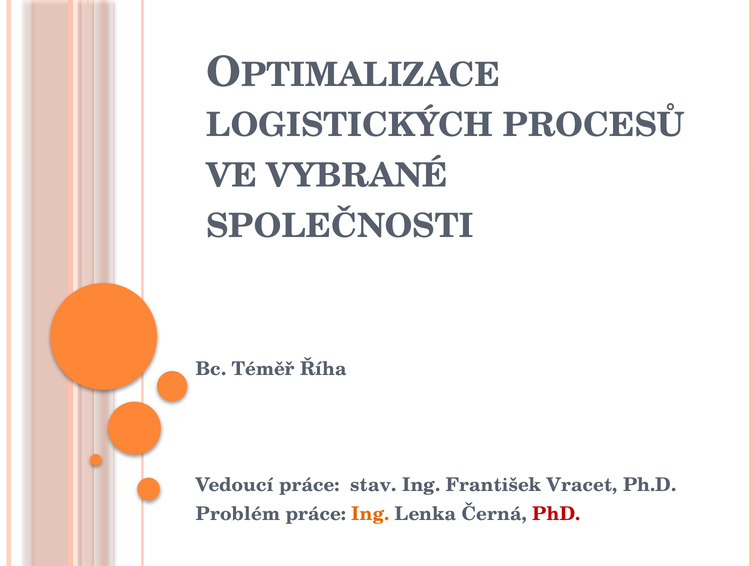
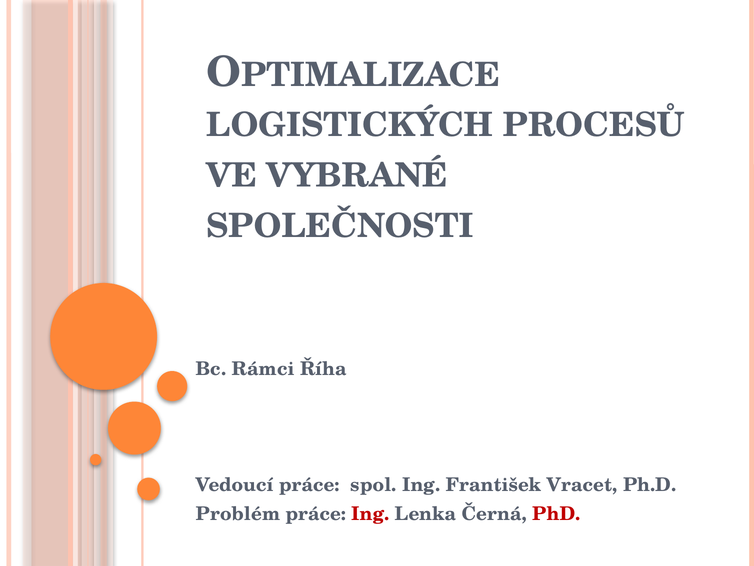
Téměř: Téměř -> Rámci
stav: stav -> spol
Ing at (370, 513) colour: orange -> red
